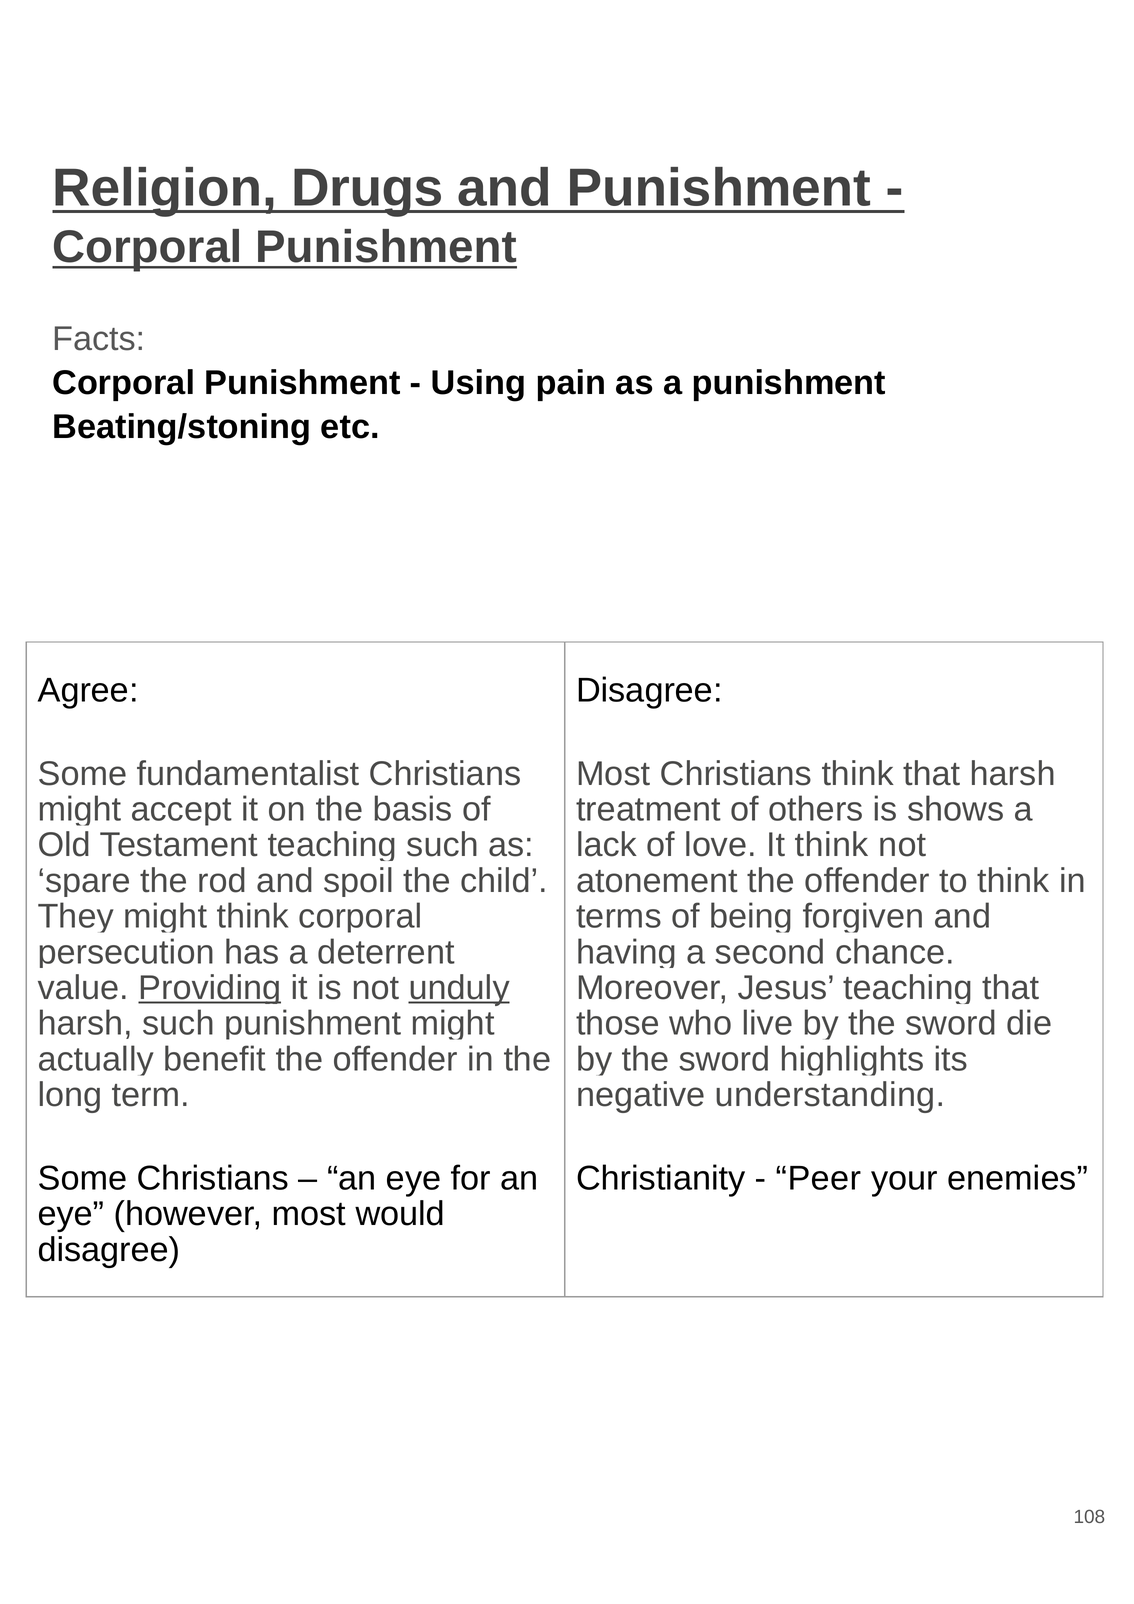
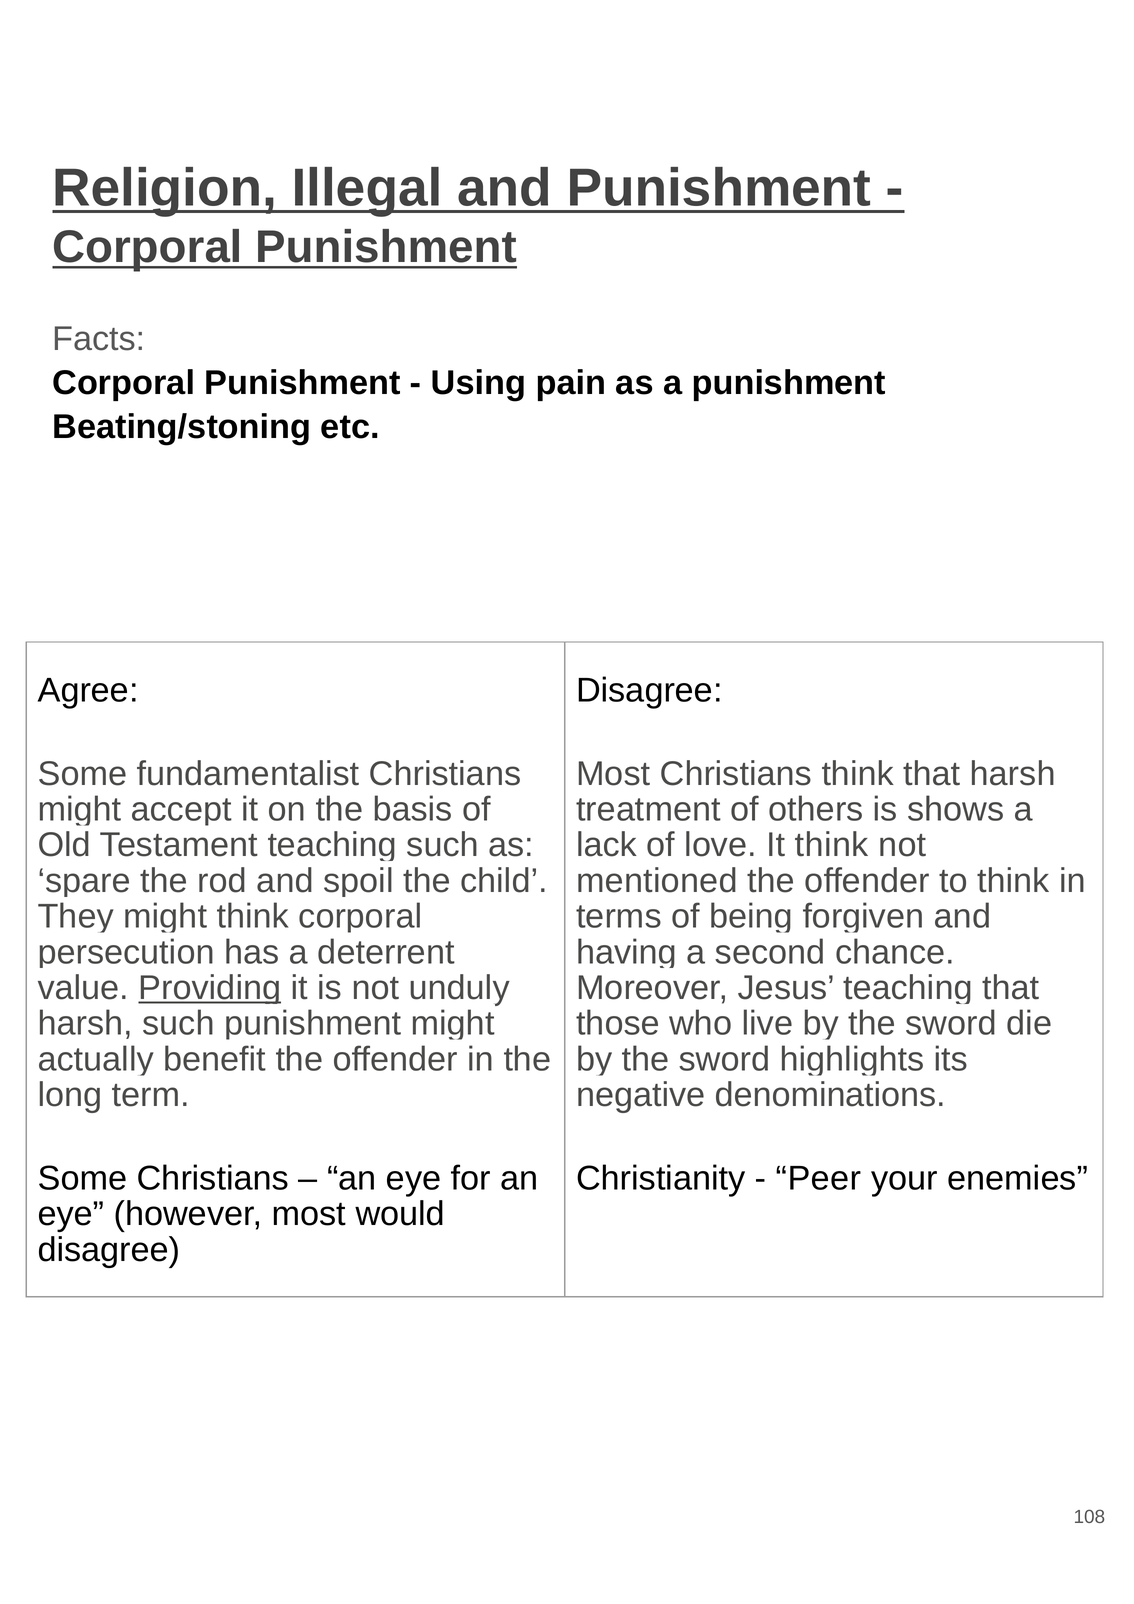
Drugs: Drugs -> Illegal
atonement: atonement -> mentioned
unduly underline: present -> none
understanding: understanding -> denominations
